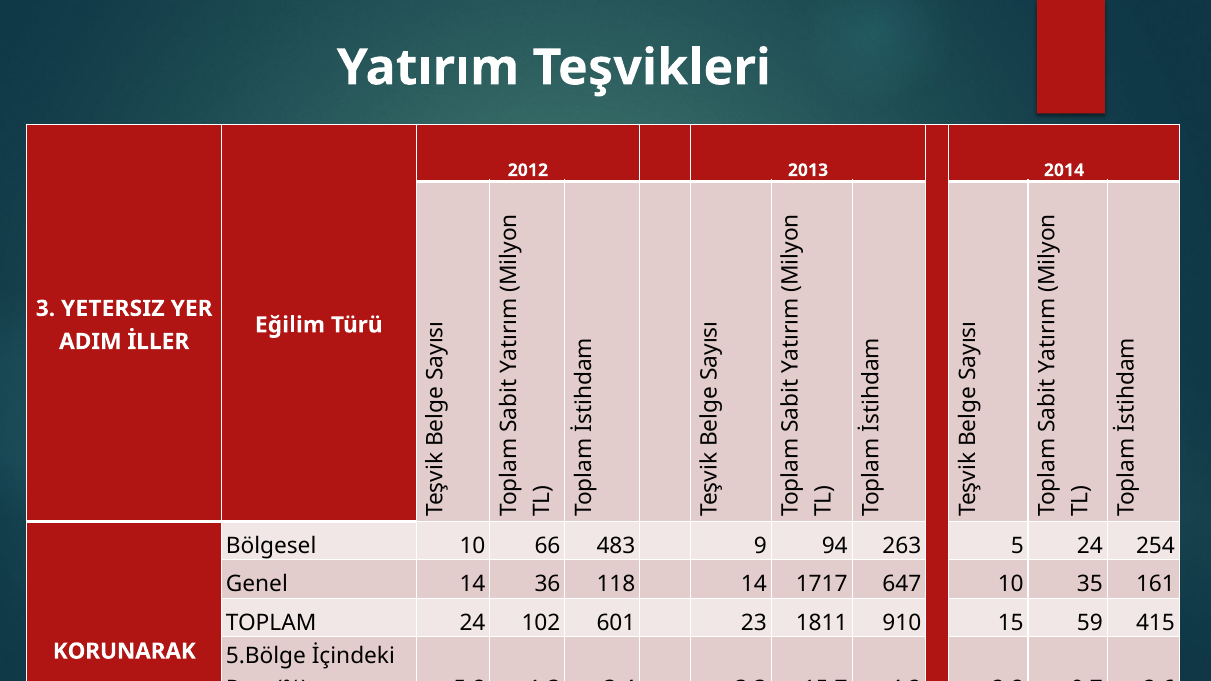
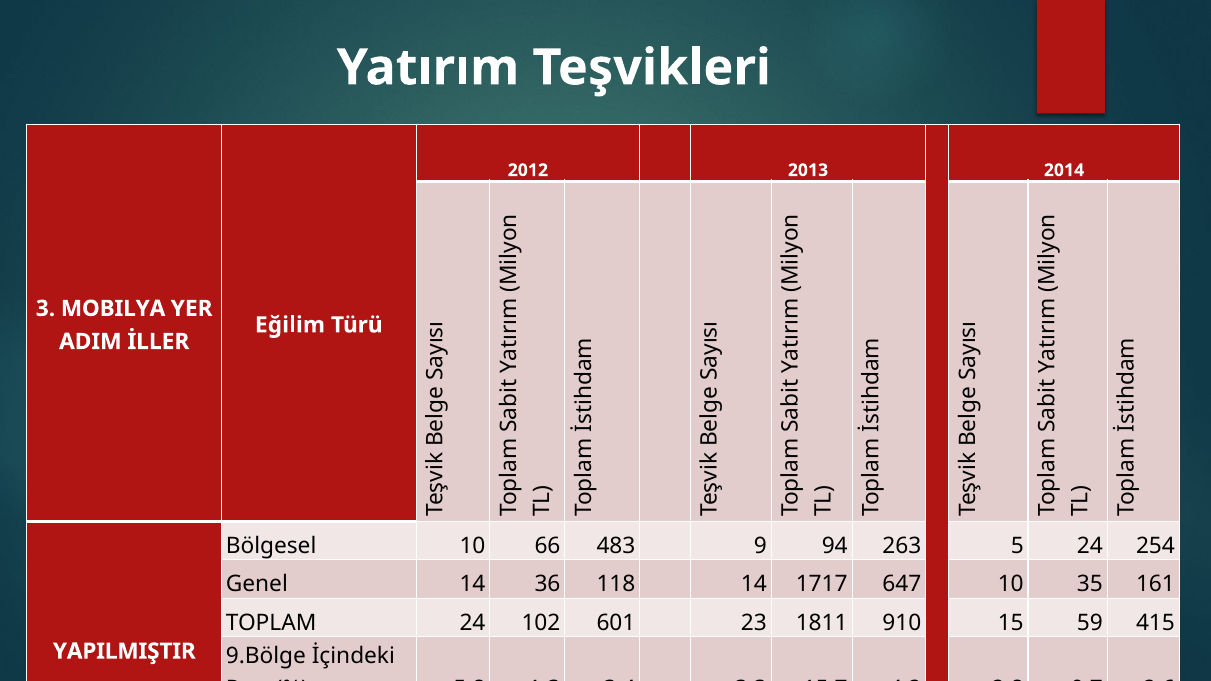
YETERSIZ: YETERSIZ -> MOBILYA
KORUNARAK: KORUNARAK -> YAPILMIŞTIR
5.Bölge: 5.Bölge -> 9.Bölge
